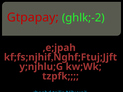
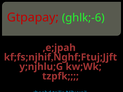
ghlk;-2: ghlk;-2 -> ghlk;-6
